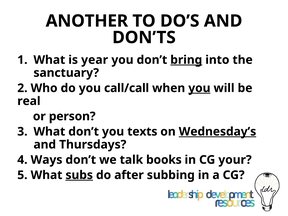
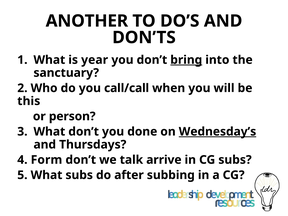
you at (199, 88) underline: present -> none
real: real -> this
texts: texts -> done
Ways: Ways -> Form
books: books -> arrive
CG your: your -> subs
subs at (79, 175) underline: present -> none
